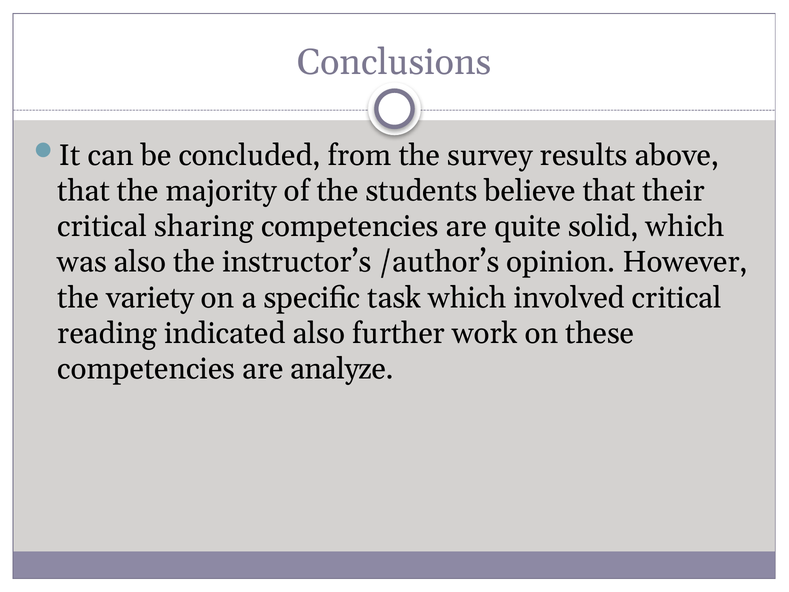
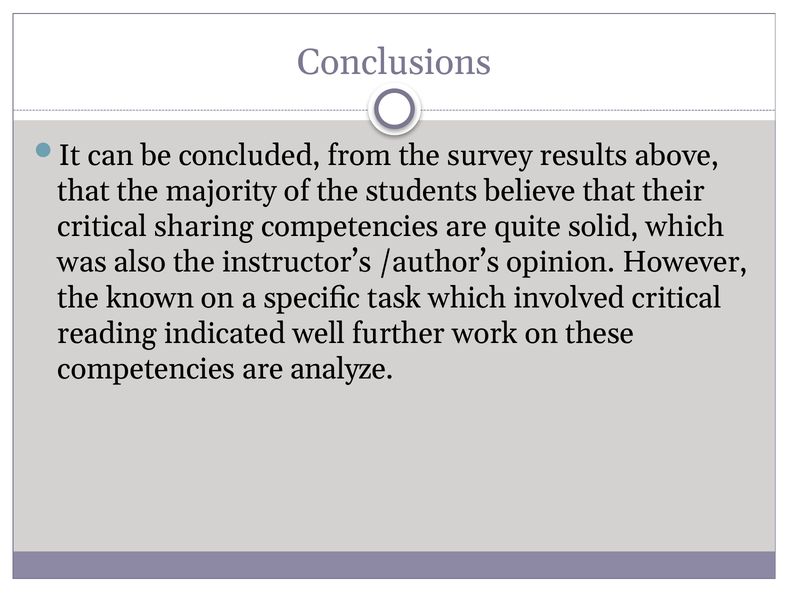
variety: variety -> known
indicated also: also -> well
